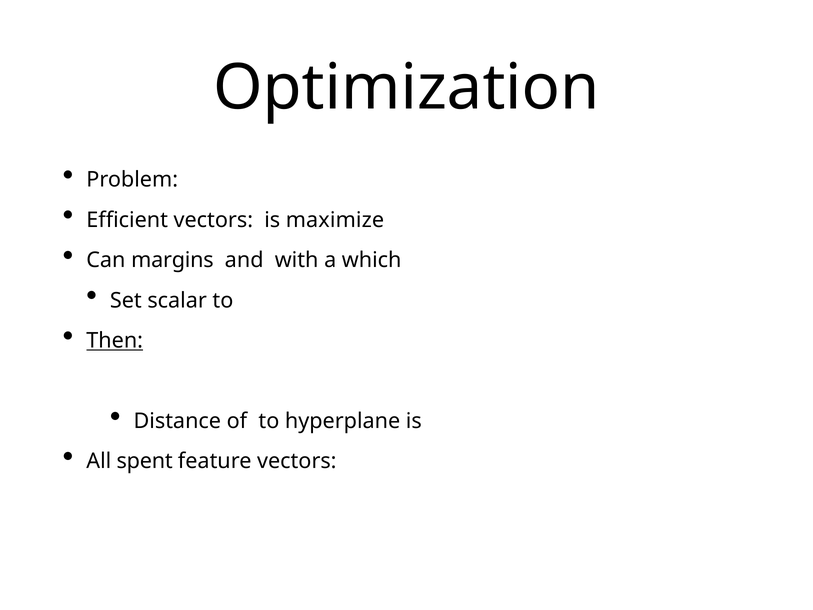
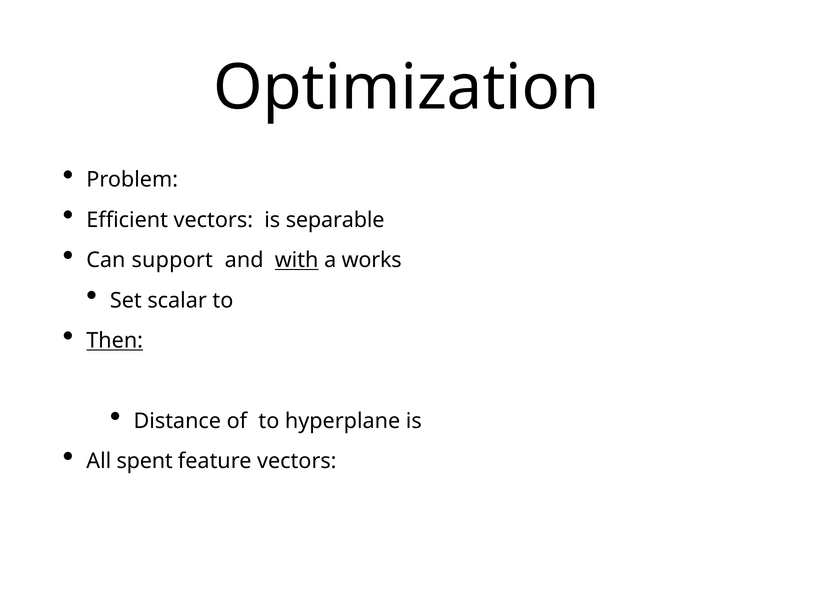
maximize: maximize -> separable
margins: margins -> support
with underline: none -> present
which: which -> works
